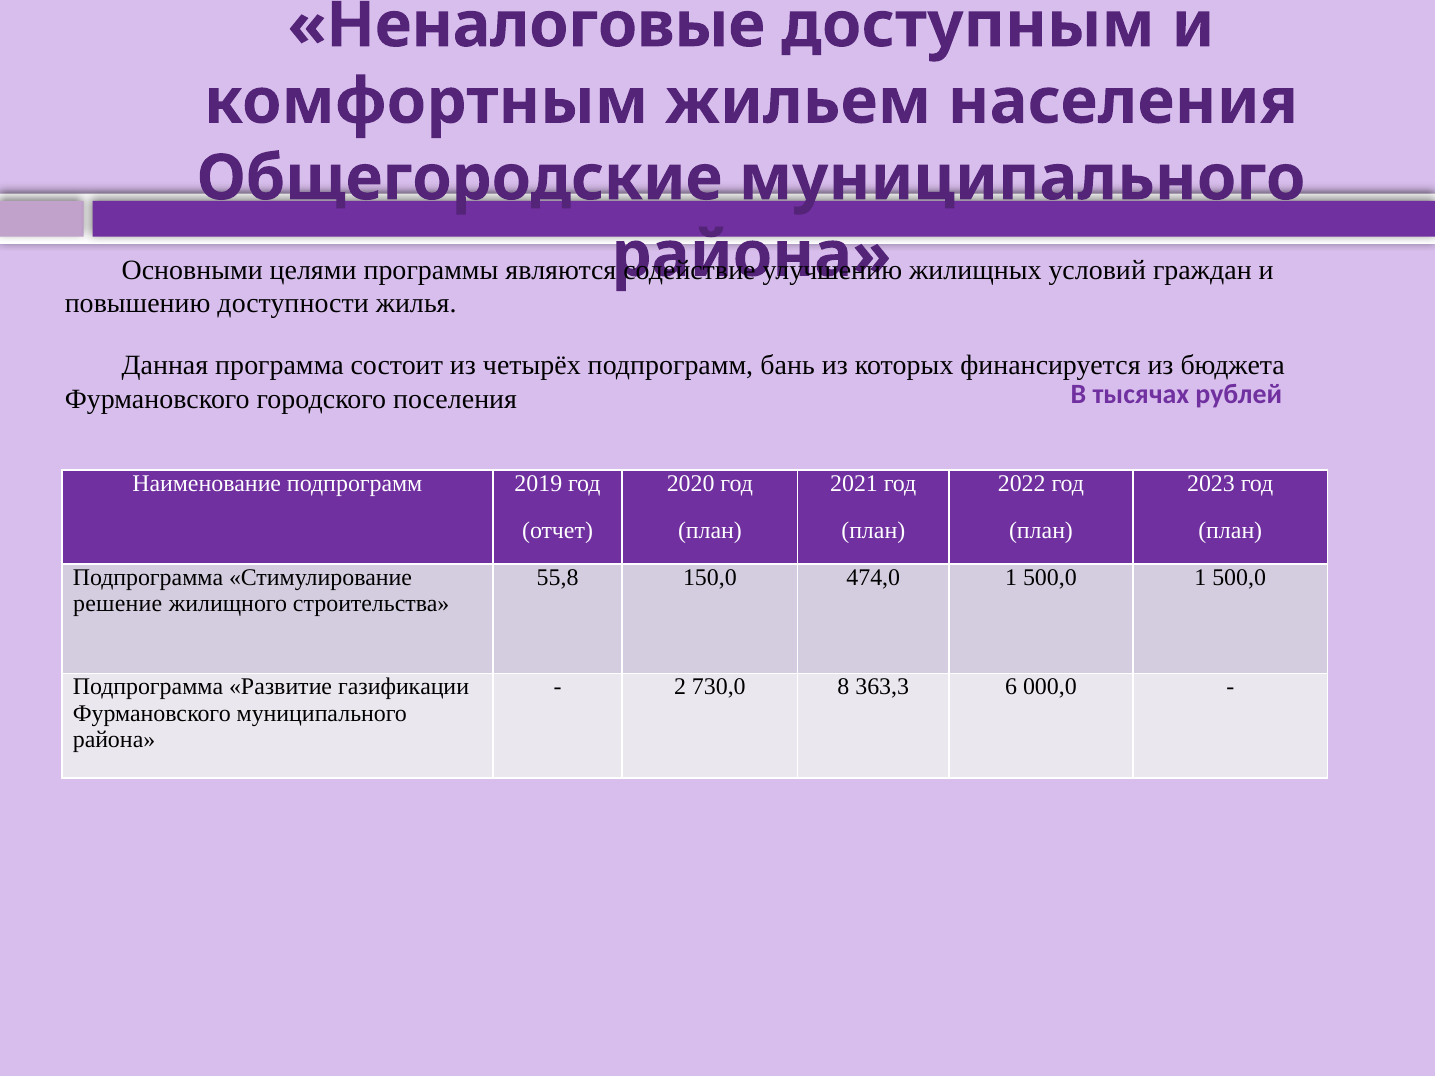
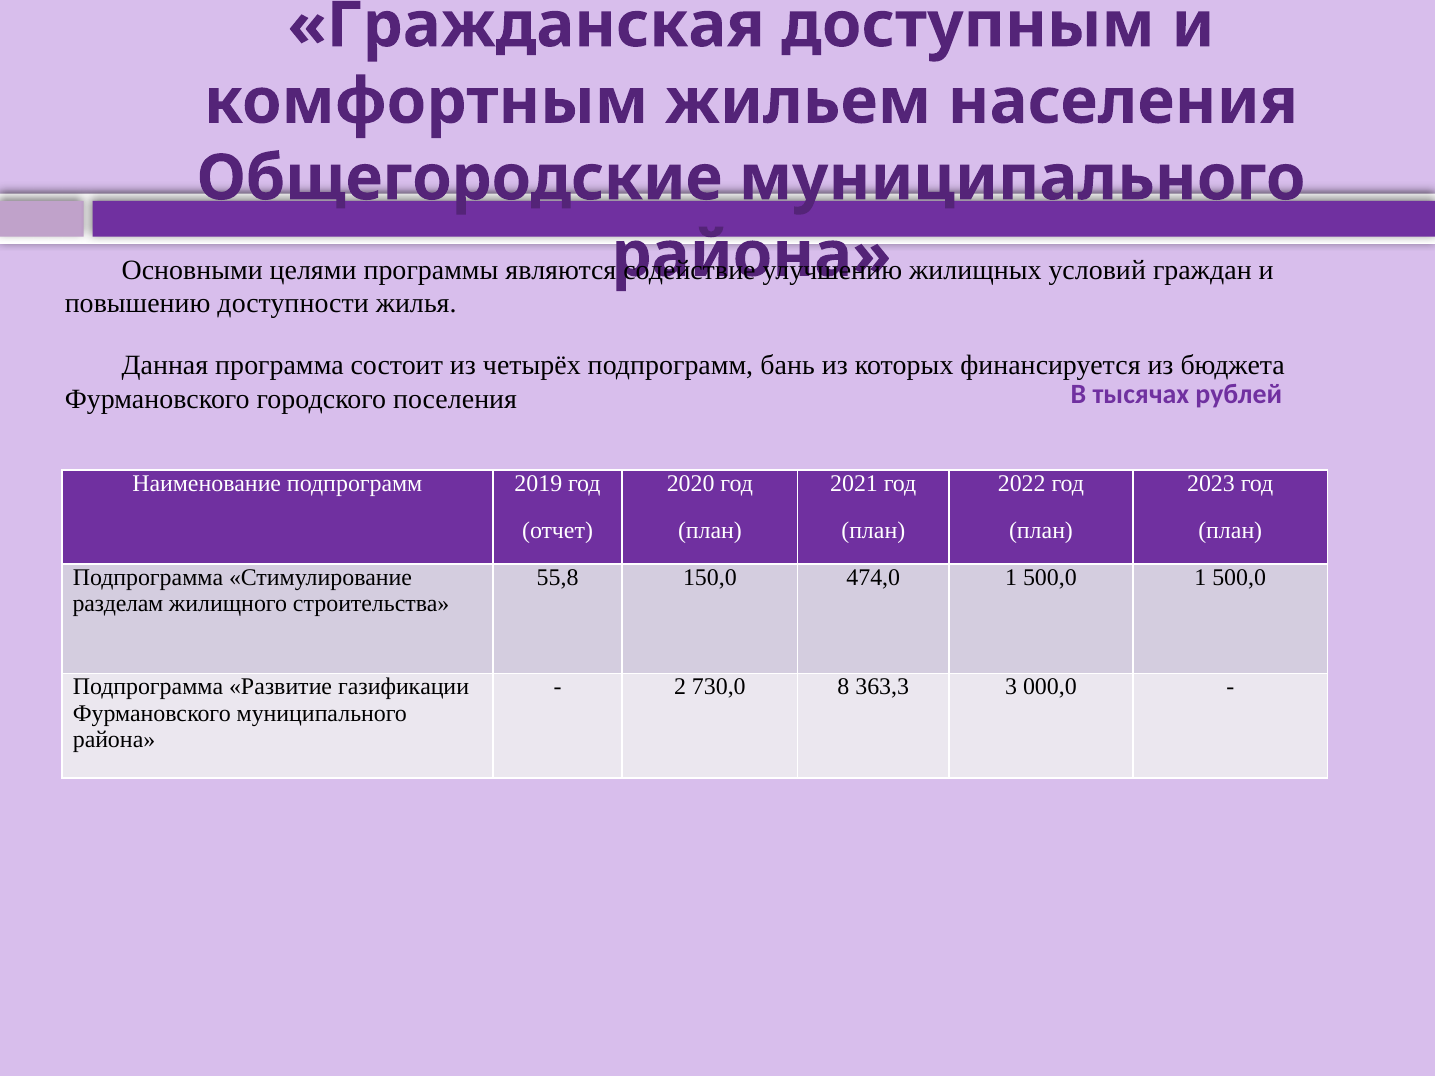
Неналоговые: Неналоговые -> Гражданская
решение: решение -> разделам
6: 6 -> 3
